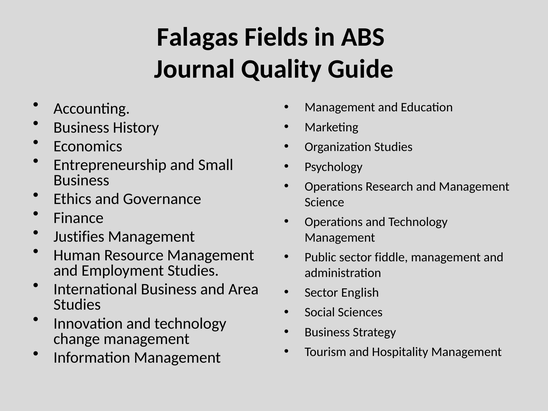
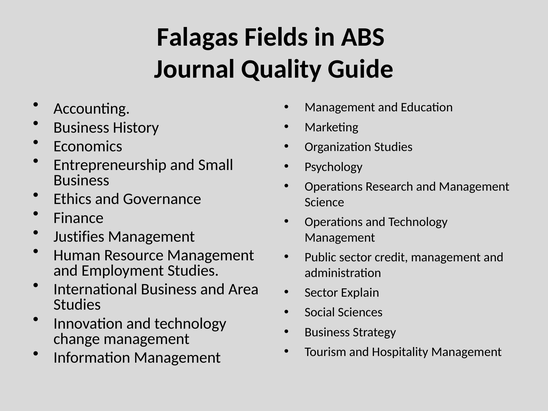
fiddle: fiddle -> credit
English: English -> Explain
